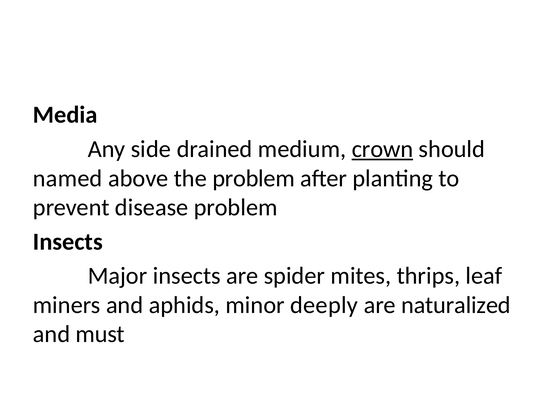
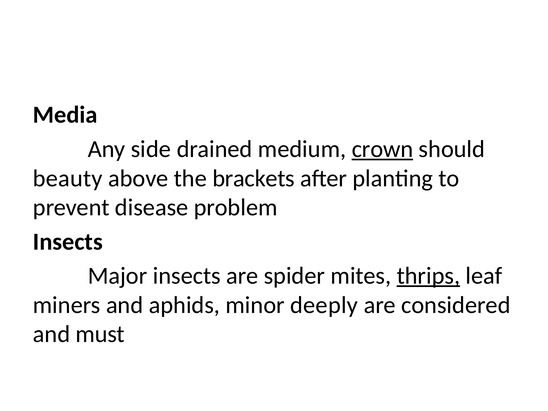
named: named -> beauty
the problem: problem -> brackets
thrips underline: none -> present
naturalized: naturalized -> considered
